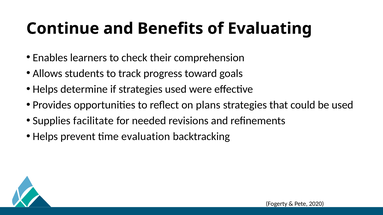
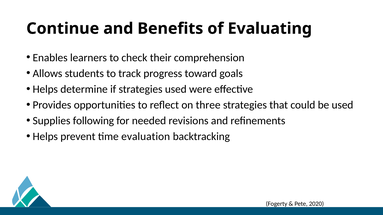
plans: plans -> three
facilitate: facilitate -> following
